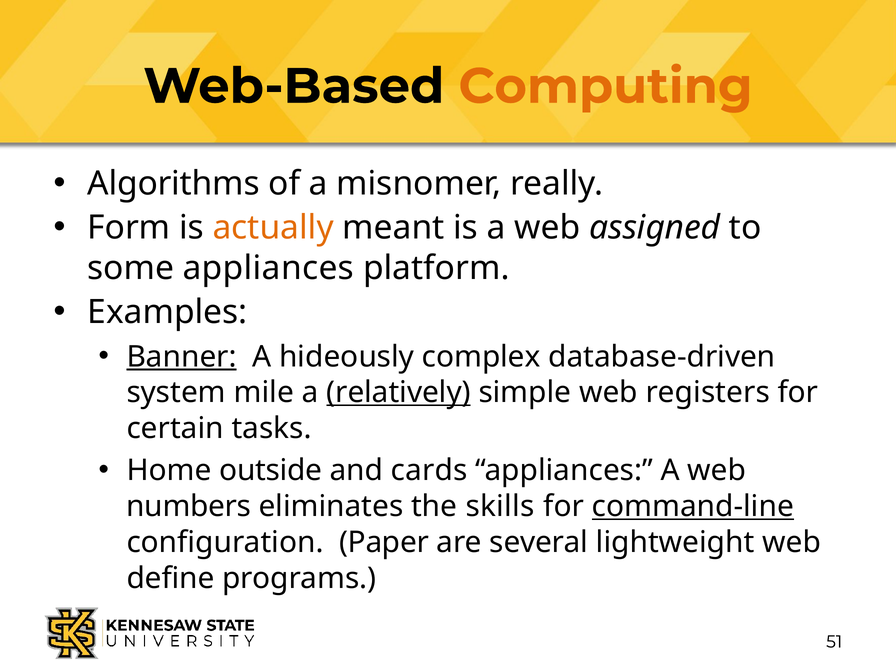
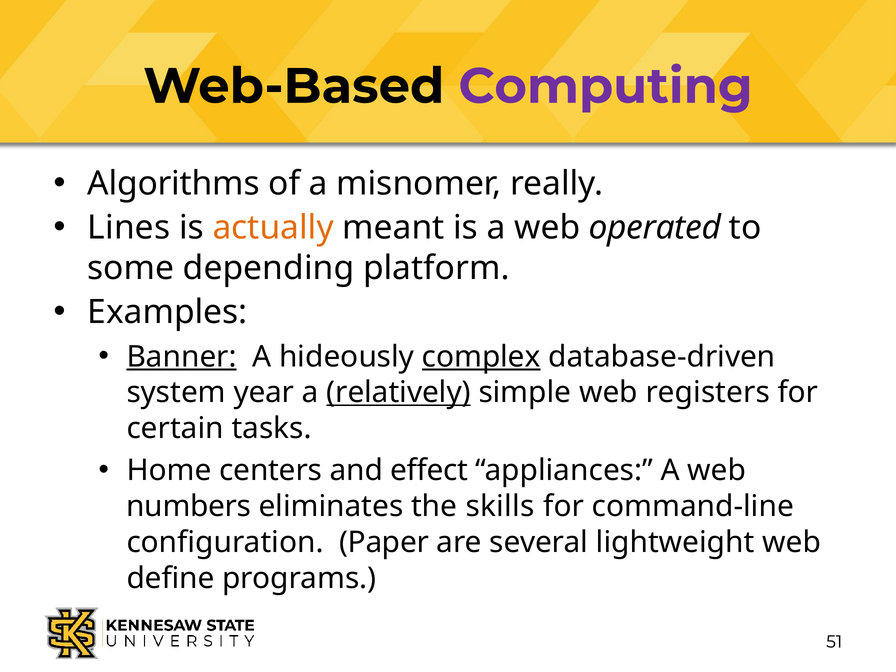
Computing colour: orange -> purple
Form: Form -> Lines
assigned: assigned -> operated
some appliances: appliances -> depending
complex underline: none -> present
mile: mile -> year
outside: outside -> centers
cards: cards -> effect
command-line underline: present -> none
